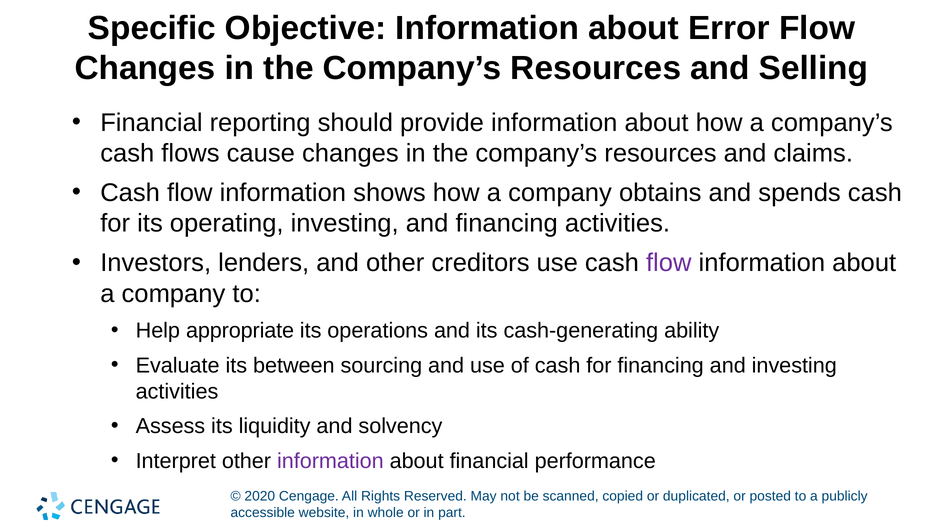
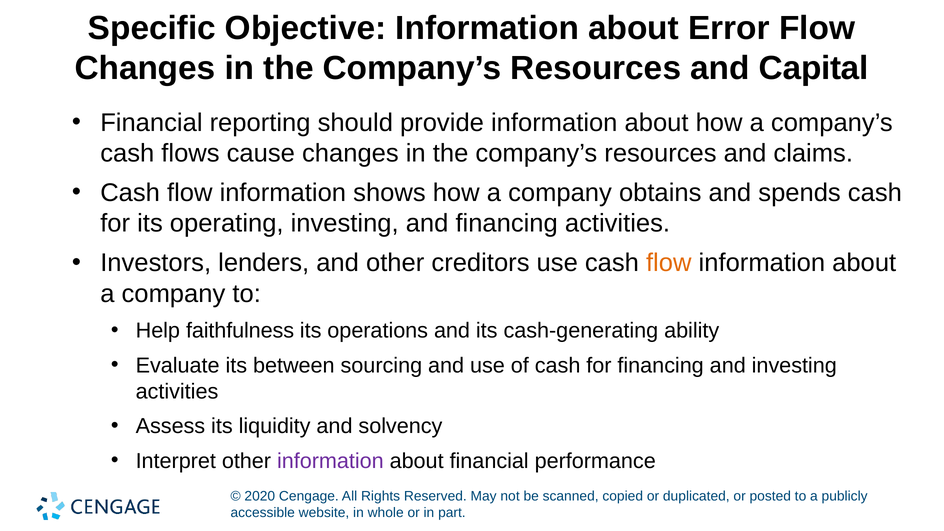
Selling: Selling -> Capital
flow at (669, 263) colour: purple -> orange
appropriate: appropriate -> faithfulness
